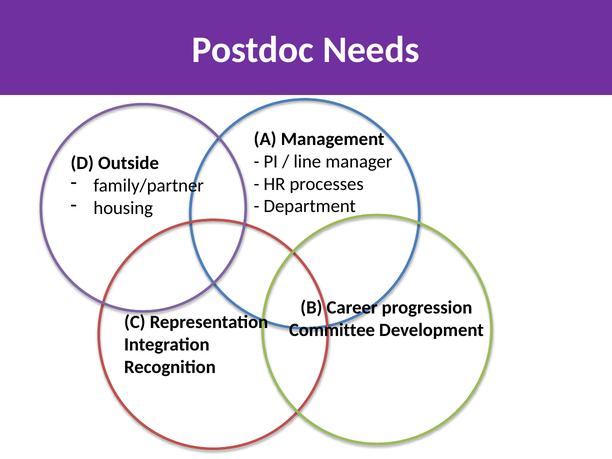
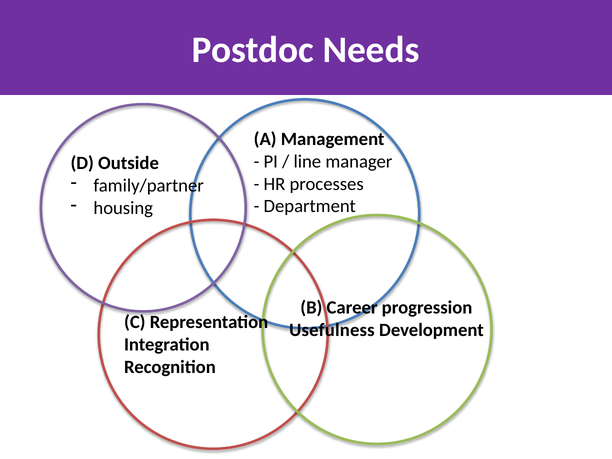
Committee: Committee -> Usefulness
